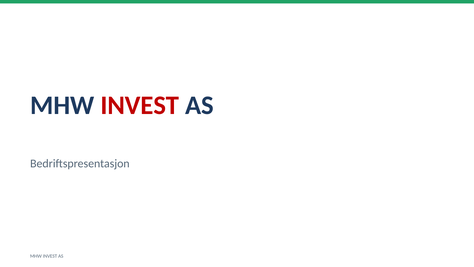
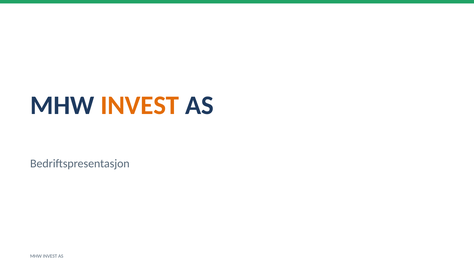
INVEST at (140, 105) colour: red -> orange
